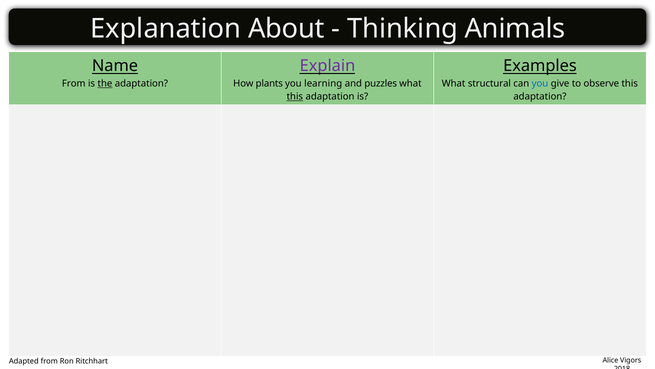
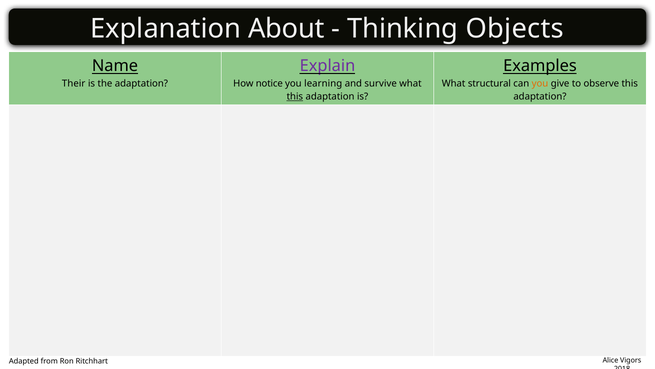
Animals: Animals -> Objects
From at (74, 83): From -> Their
the underline: present -> none
plants: plants -> notice
puzzles: puzzles -> survive
you at (540, 83) colour: blue -> orange
